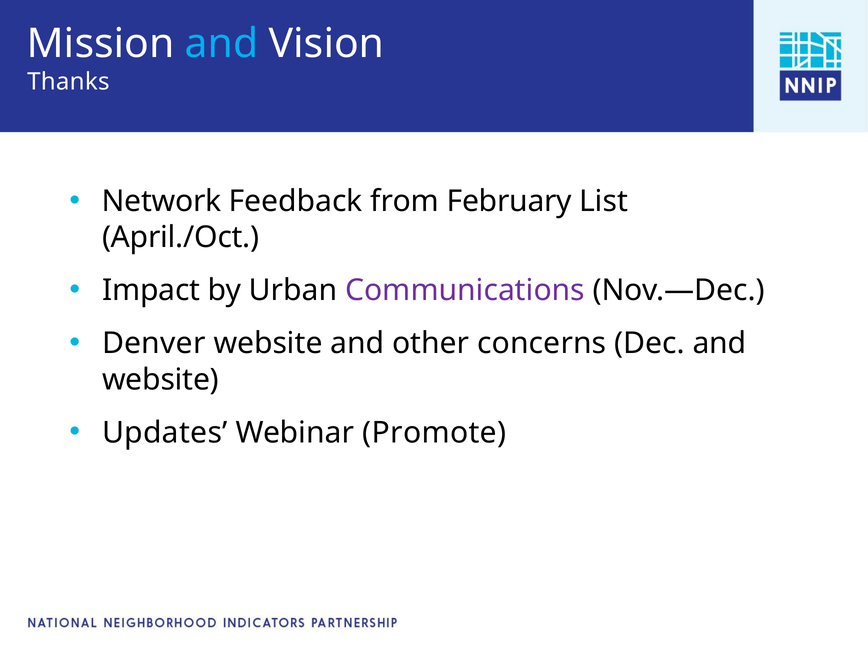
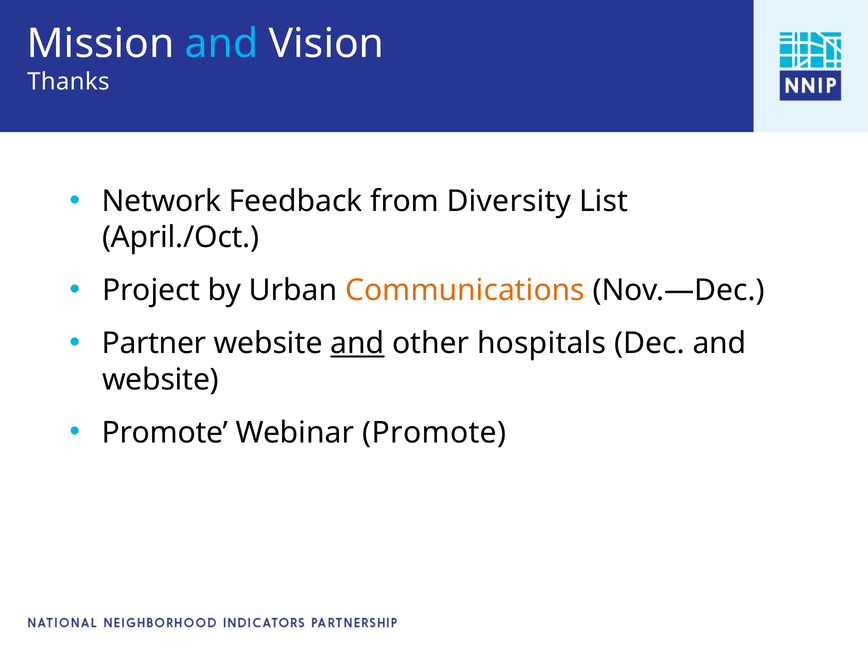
February: February -> Diversity
Impact: Impact -> Project
Communications colour: purple -> orange
Denver: Denver -> Partner
and at (357, 344) underline: none -> present
concerns: concerns -> hospitals
Updates at (165, 433): Updates -> Promote
